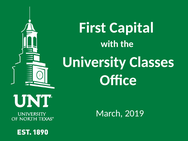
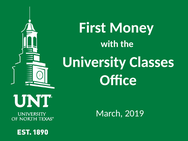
Capital: Capital -> Money
